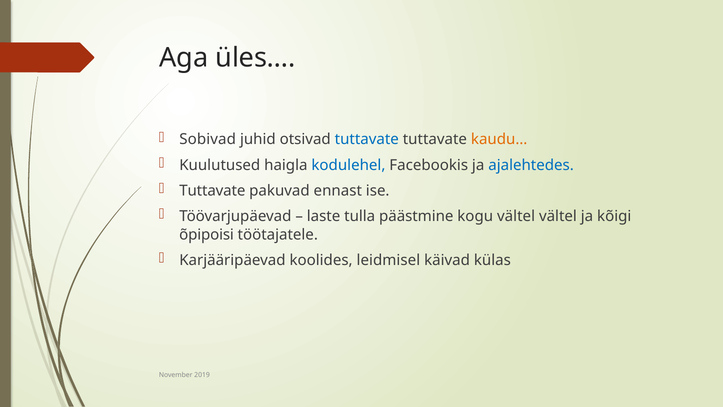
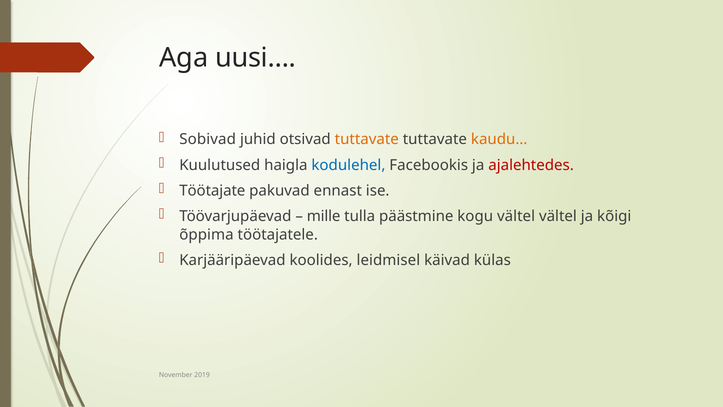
üles…: üles… -> uusi…
tuttavate at (367, 139) colour: blue -> orange
ajalehtedes colour: blue -> red
Tuttavate at (212, 191): Tuttavate -> Töötajate
laste: laste -> mille
õpipoisi: õpipoisi -> õppima
